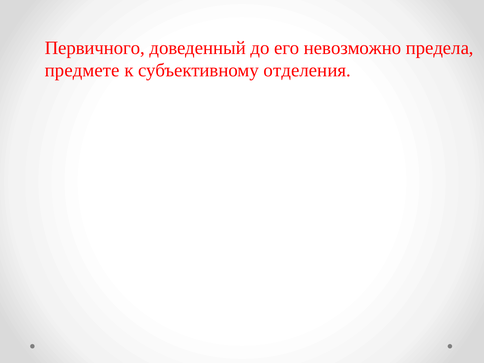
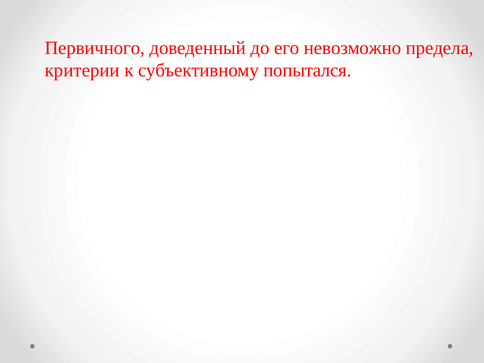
предмете: предмете -> критерии
отделения: отделения -> попытался
